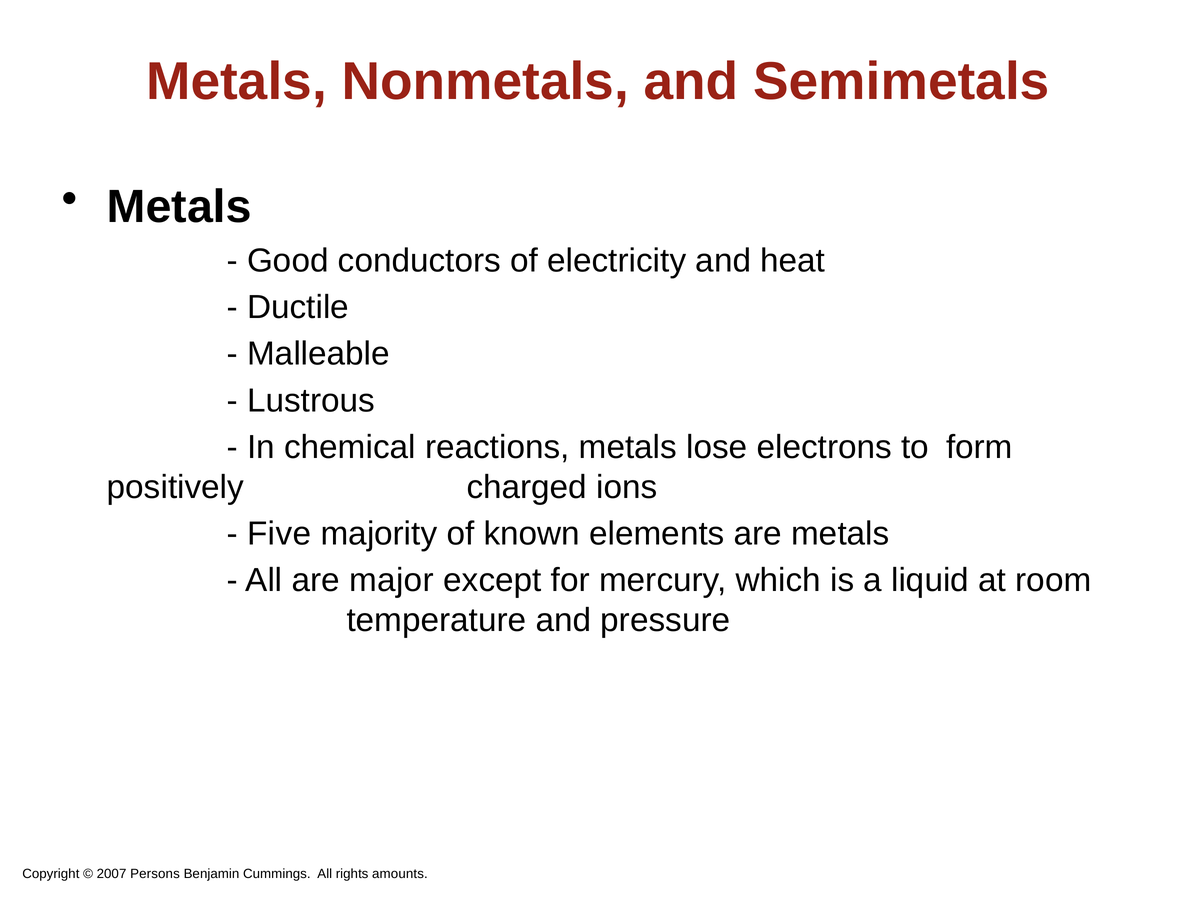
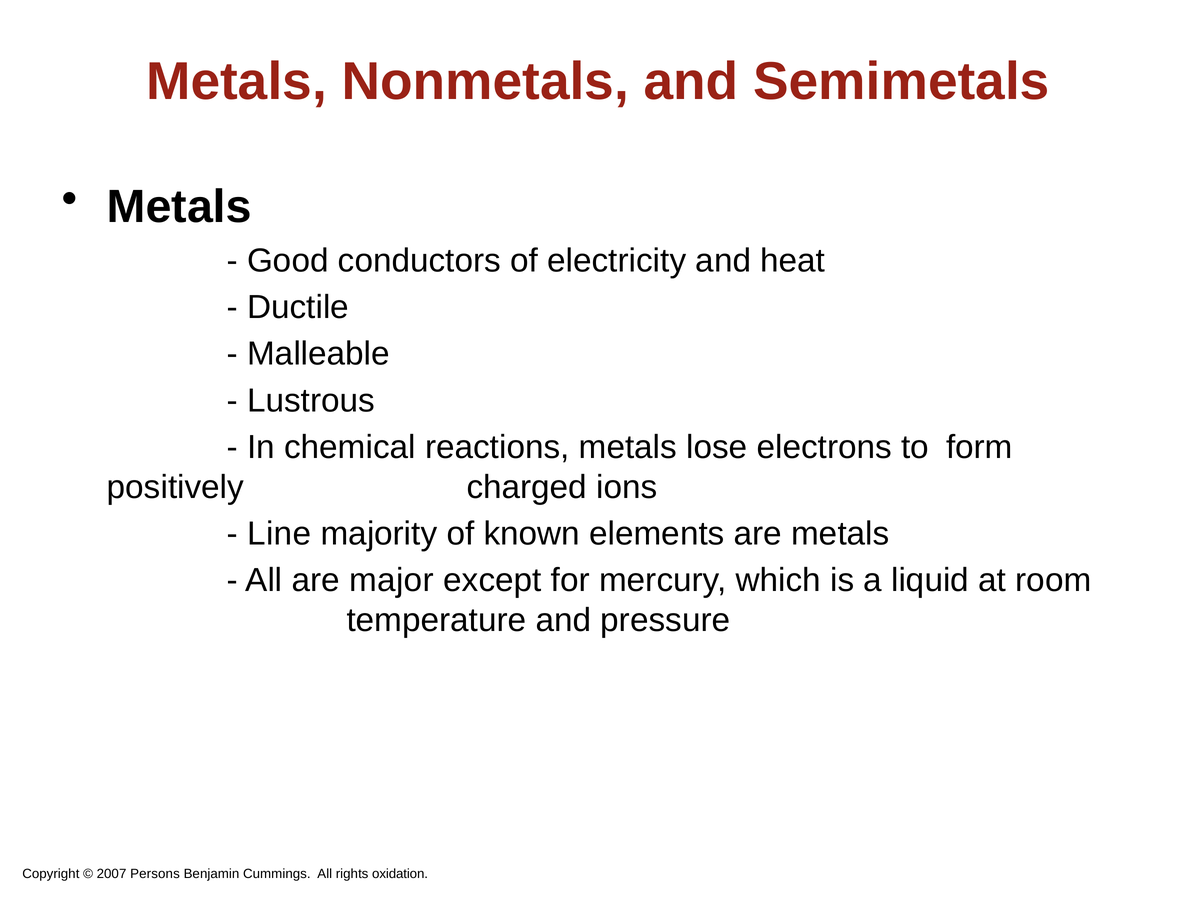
Five: Five -> Line
amounts: amounts -> oxidation
